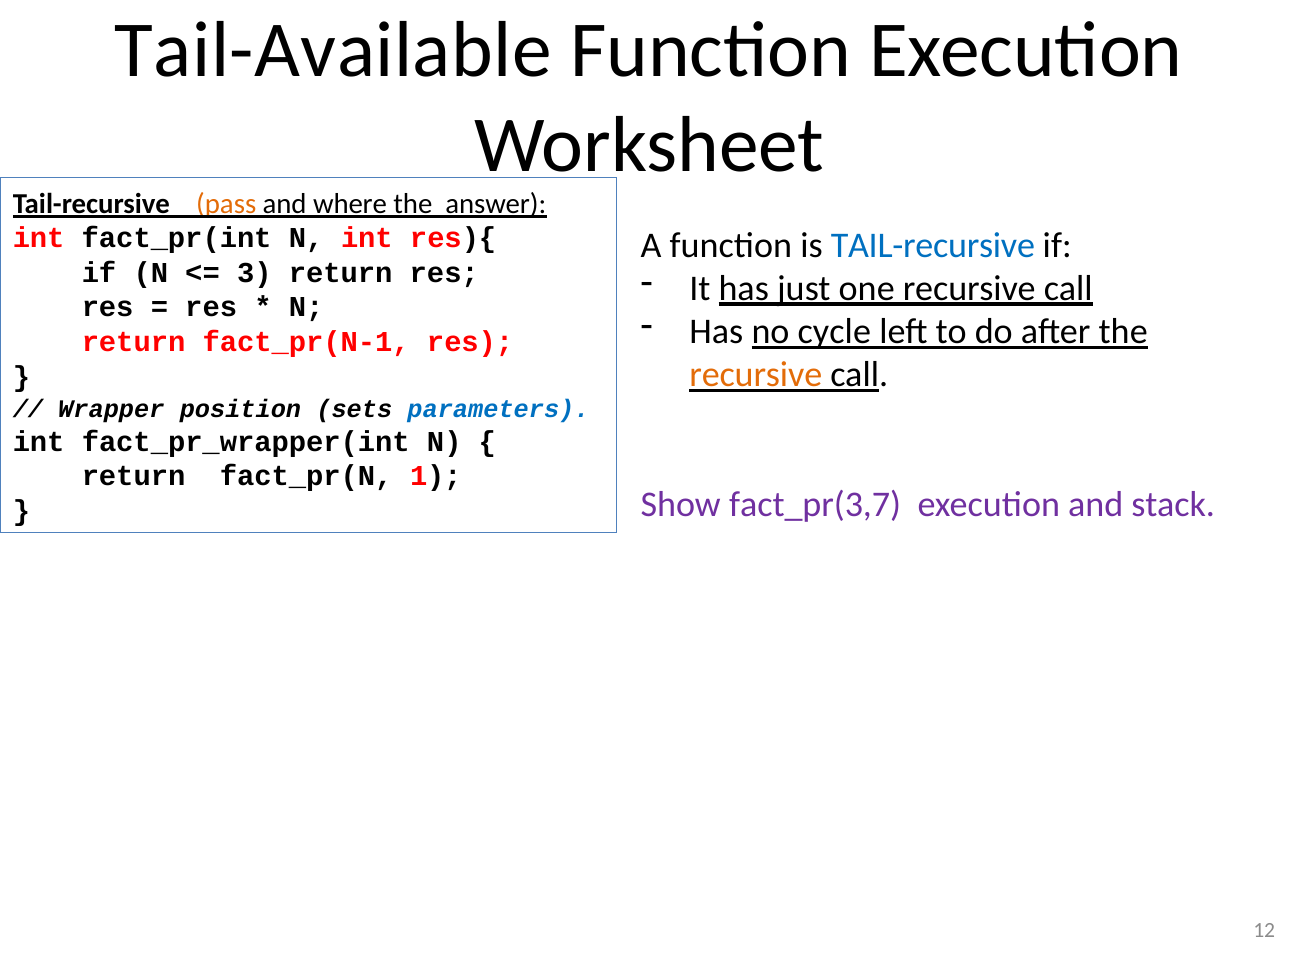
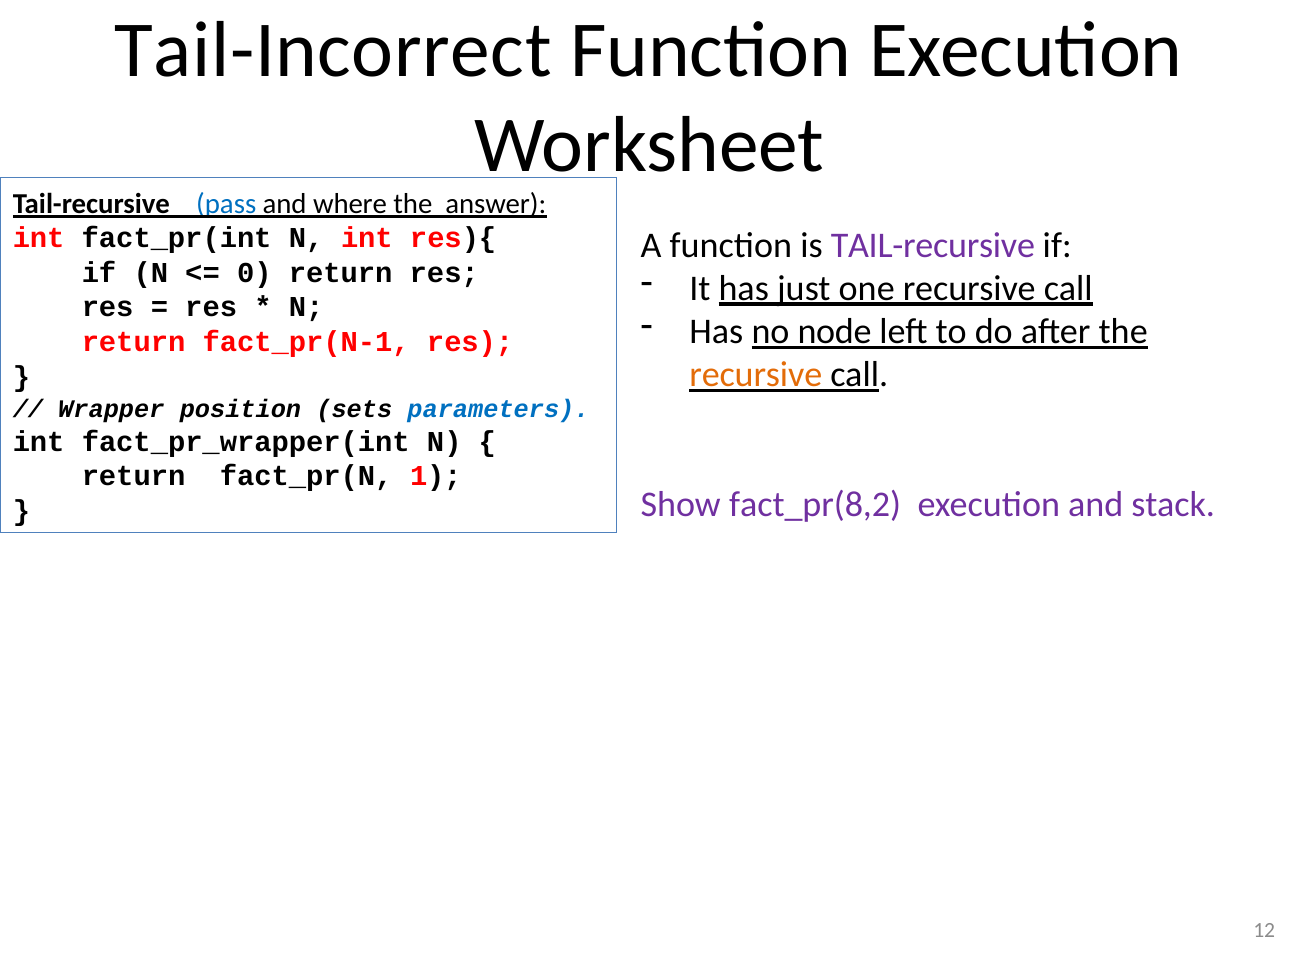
Tail-Available: Tail-Available -> Tail-Incorrect
pass colour: orange -> blue
TAIL-recursive at (933, 245) colour: blue -> purple
3: 3 -> 0
cycle: cycle -> node
fact_pr(3,7: fact_pr(3,7 -> fact_pr(8,2
